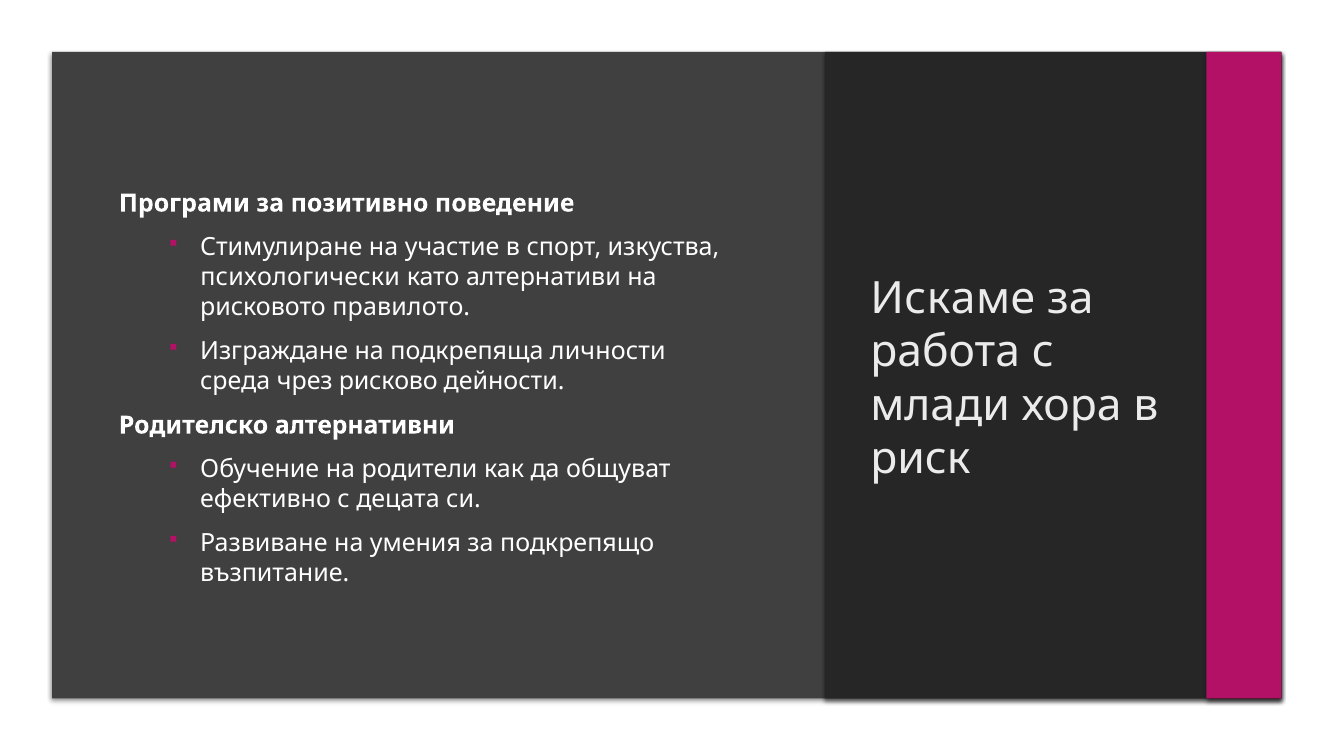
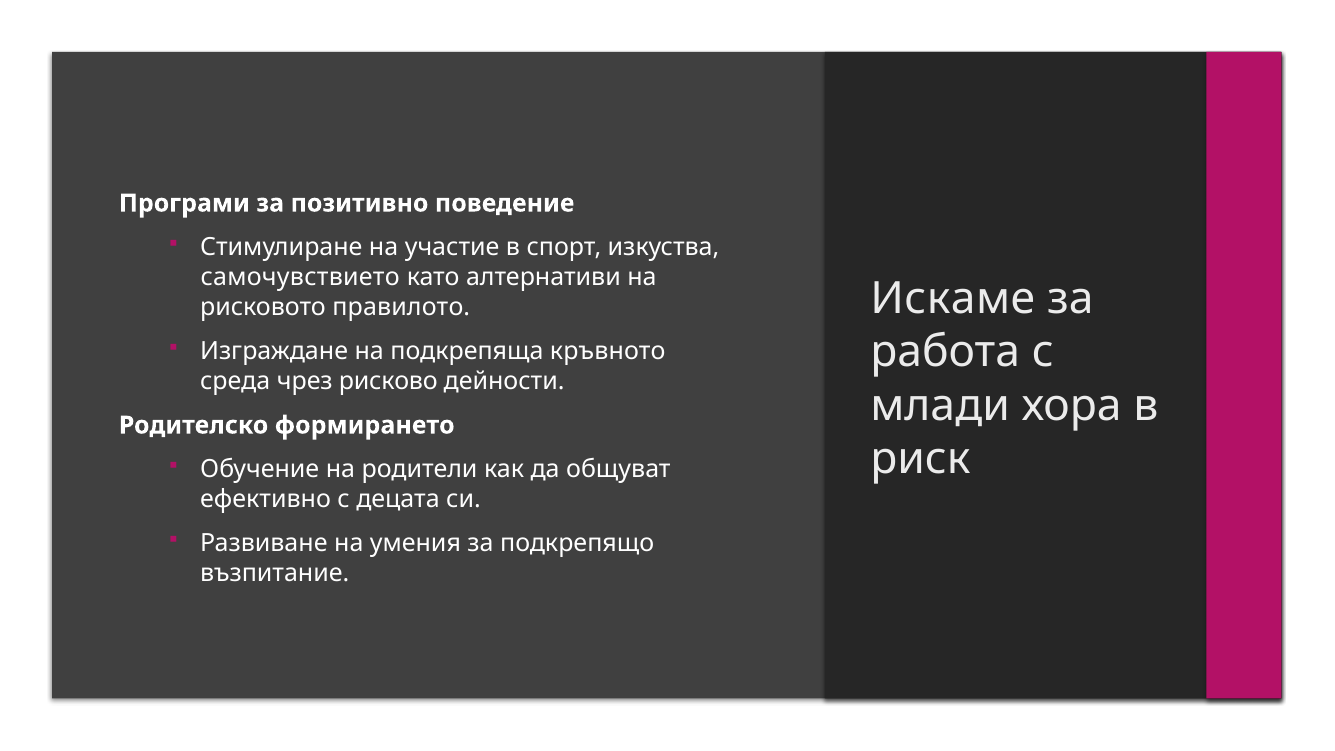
психологически: психологически -> самочувствието
личности: личности -> кръвното
алтернативни: алтернативни -> формирането
